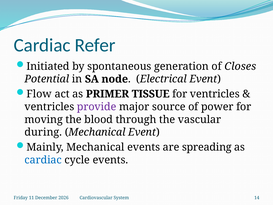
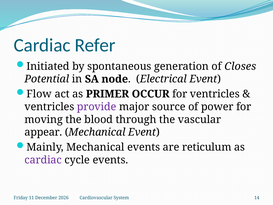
TISSUE: TISSUE -> OCCUR
during: during -> appear
spreading: spreading -> reticulum
cardiac at (43, 160) colour: blue -> purple
